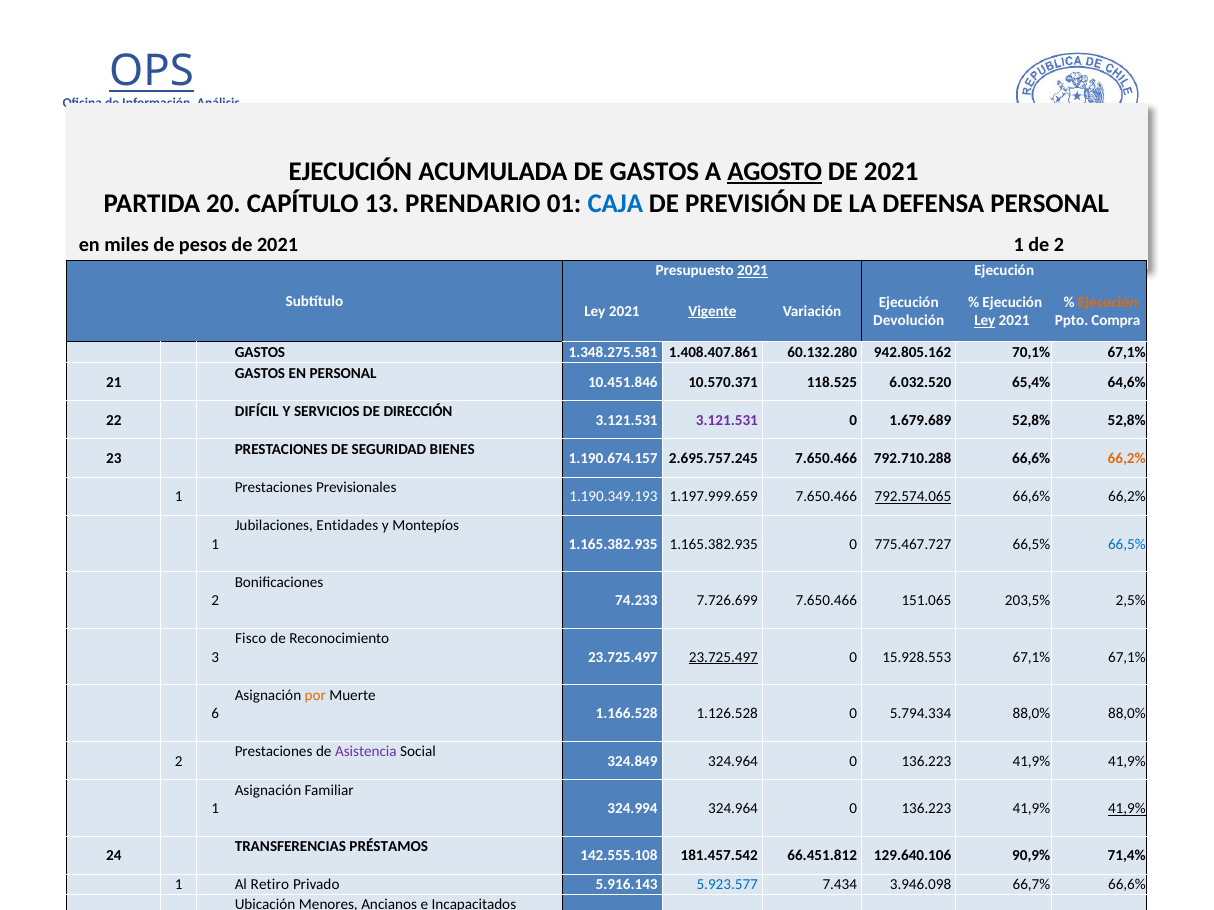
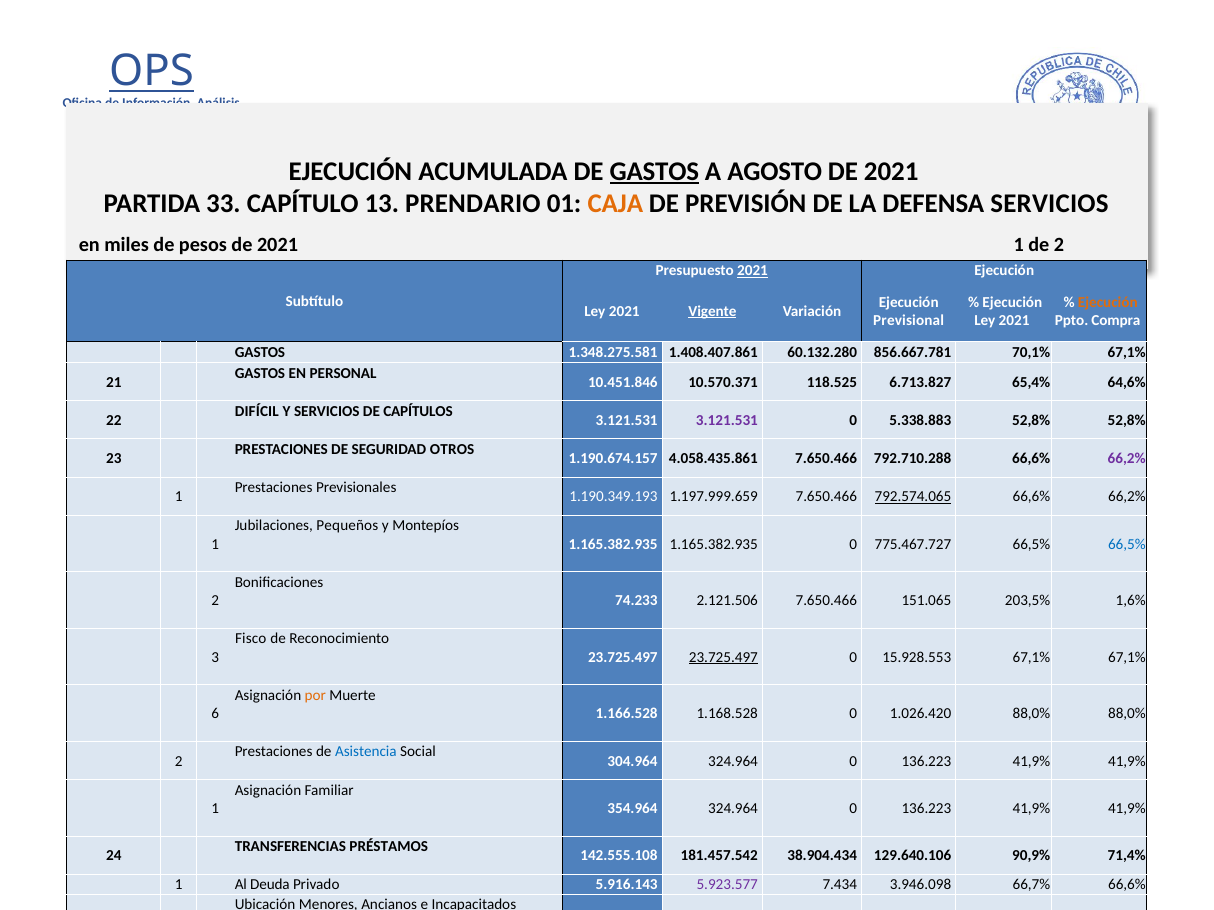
GASTOS at (654, 172) underline: none -> present
AGOSTO underline: present -> none
20: 20 -> 33
CAJA at (615, 204) colour: blue -> orange
DEFENSA PERSONAL: PERSONAL -> SERVICIOS
Devolución: Devolución -> Previsional
Ley at (985, 321) underline: present -> none
942.805.162: 942.805.162 -> 856.667.781
6.032.520: 6.032.520 -> 6.713.827
DIRECCIÓN: DIRECCIÓN -> CAPÍTULOS
1.679.689: 1.679.689 -> 5.338.883
BIENES: BIENES -> OTROS
2.695.757.245: 2.695.757.245 -> 4.058.435.861
66,2% at (1127, 459) colour: orange -> purple
Jubilaciones Entidades: Entidades -> Pequeños
7.726.699: 7.726.699 -> 2.121.506
2,5%: 2,5% -> 1,6%
1.126.528: 1.126.528 -> 1.168.528
5.794.334: 5.794.334 -> 1.026.420
Asistencia colour: purple -> blue
324.849: 324.849 -> 304.964
324.994: 324.994 -> 354.964
41,9% at (1127, 809) underline: present -> none
66.451.812: 66.451.812 -> 38.904.434
Retiro: Retiro -> Deuda
5.923.577 colour: blue -> purple
